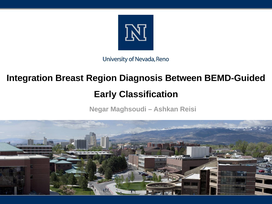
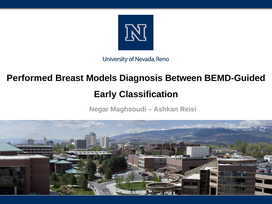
Integration: Integration -> Performed
Region: Region -> Models
